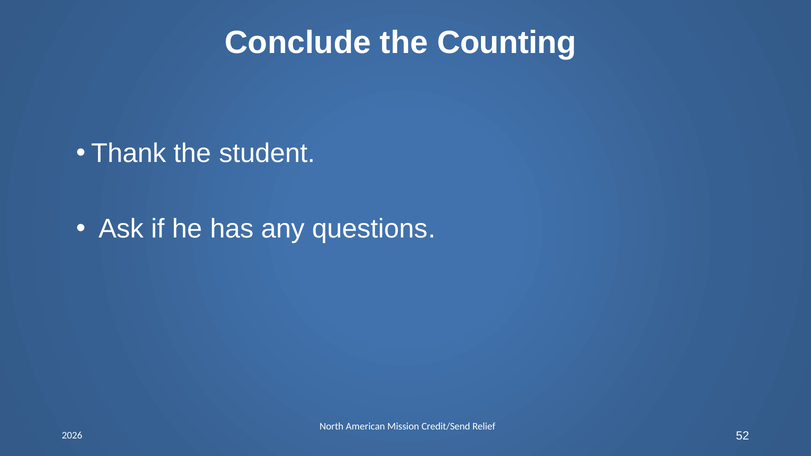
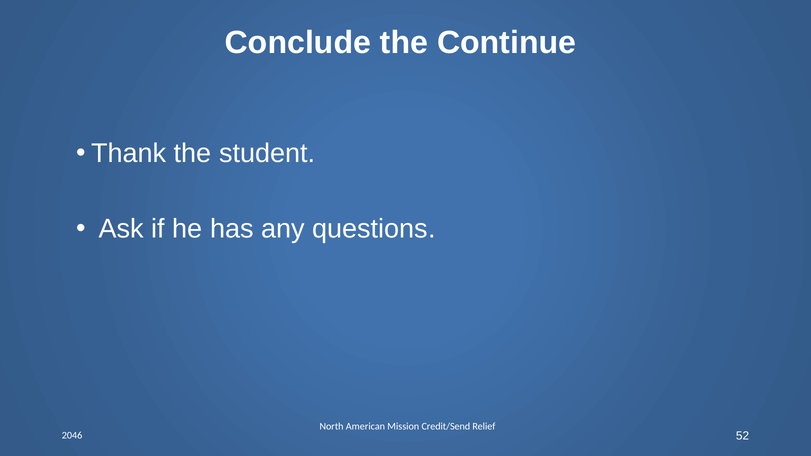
Counting: Counting -> Continue
2026: 2026 -> 2046
